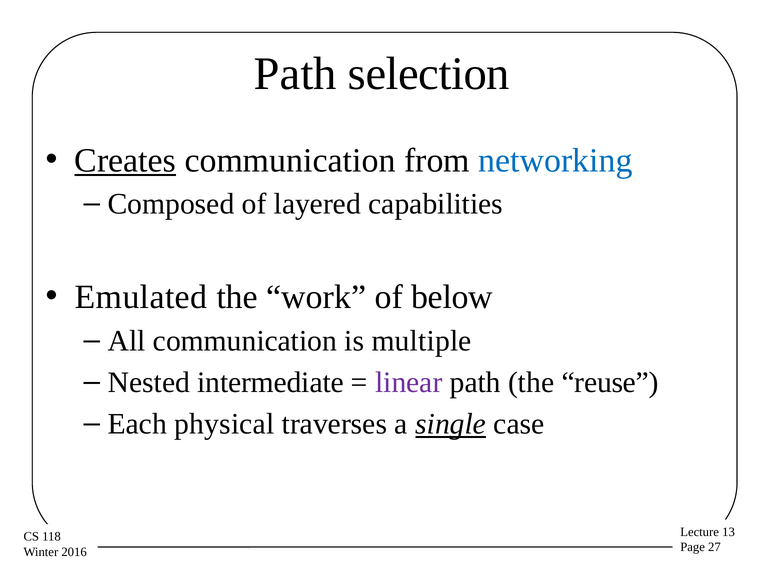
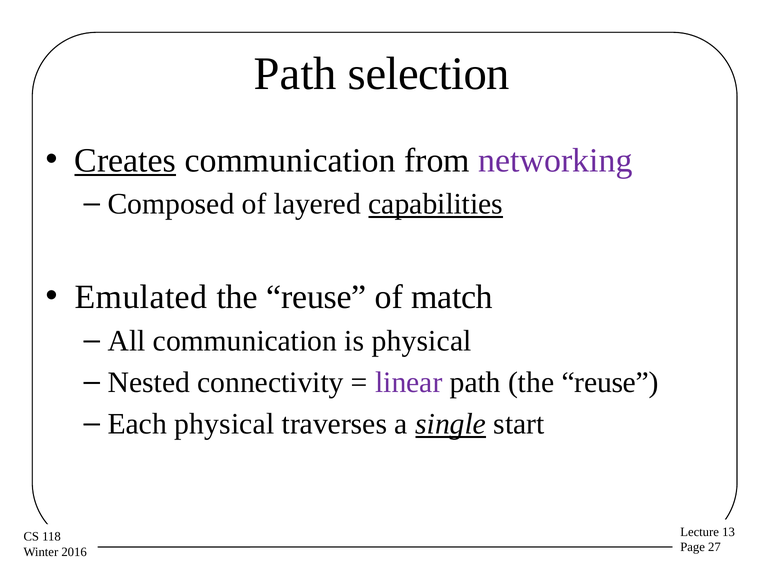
networking colour: blue -> purple
capabilities underline: none -> present
work at (316, 297): work -> reuse
below: below -> match
is multiple: multiple -> physical
intermediate: intermediate -> connectivity
case: case -> start
